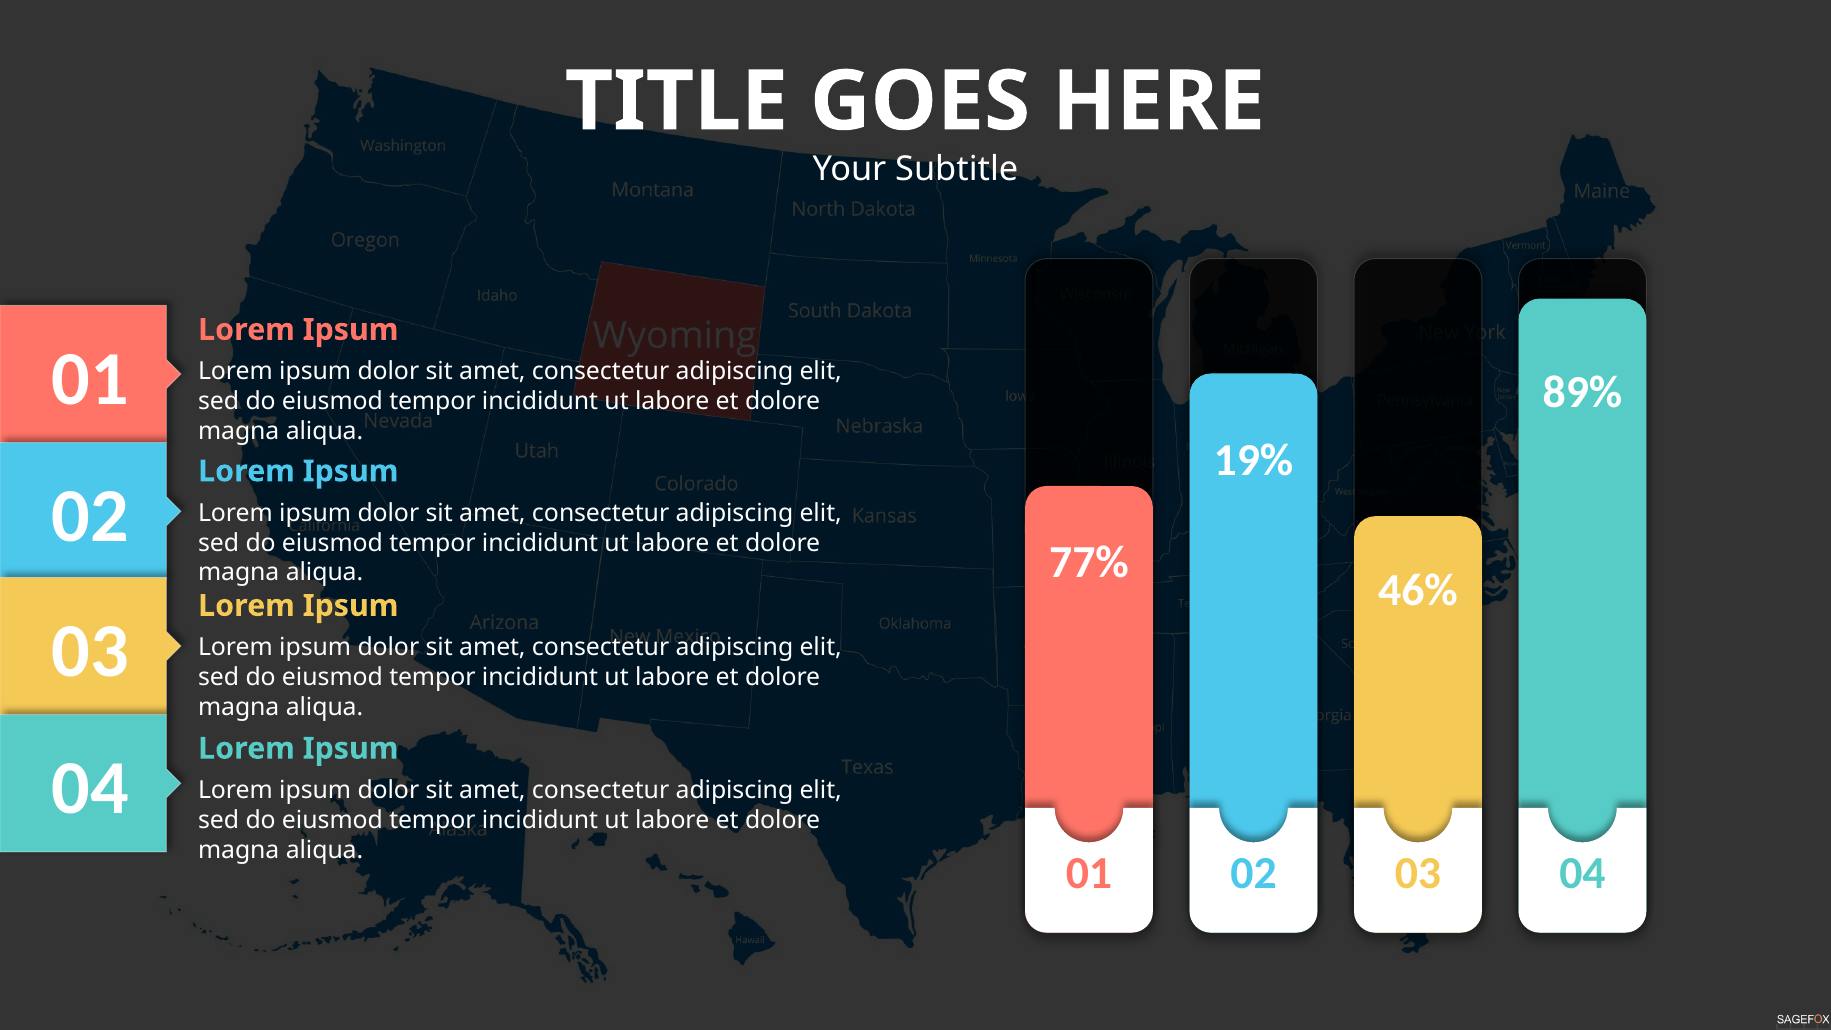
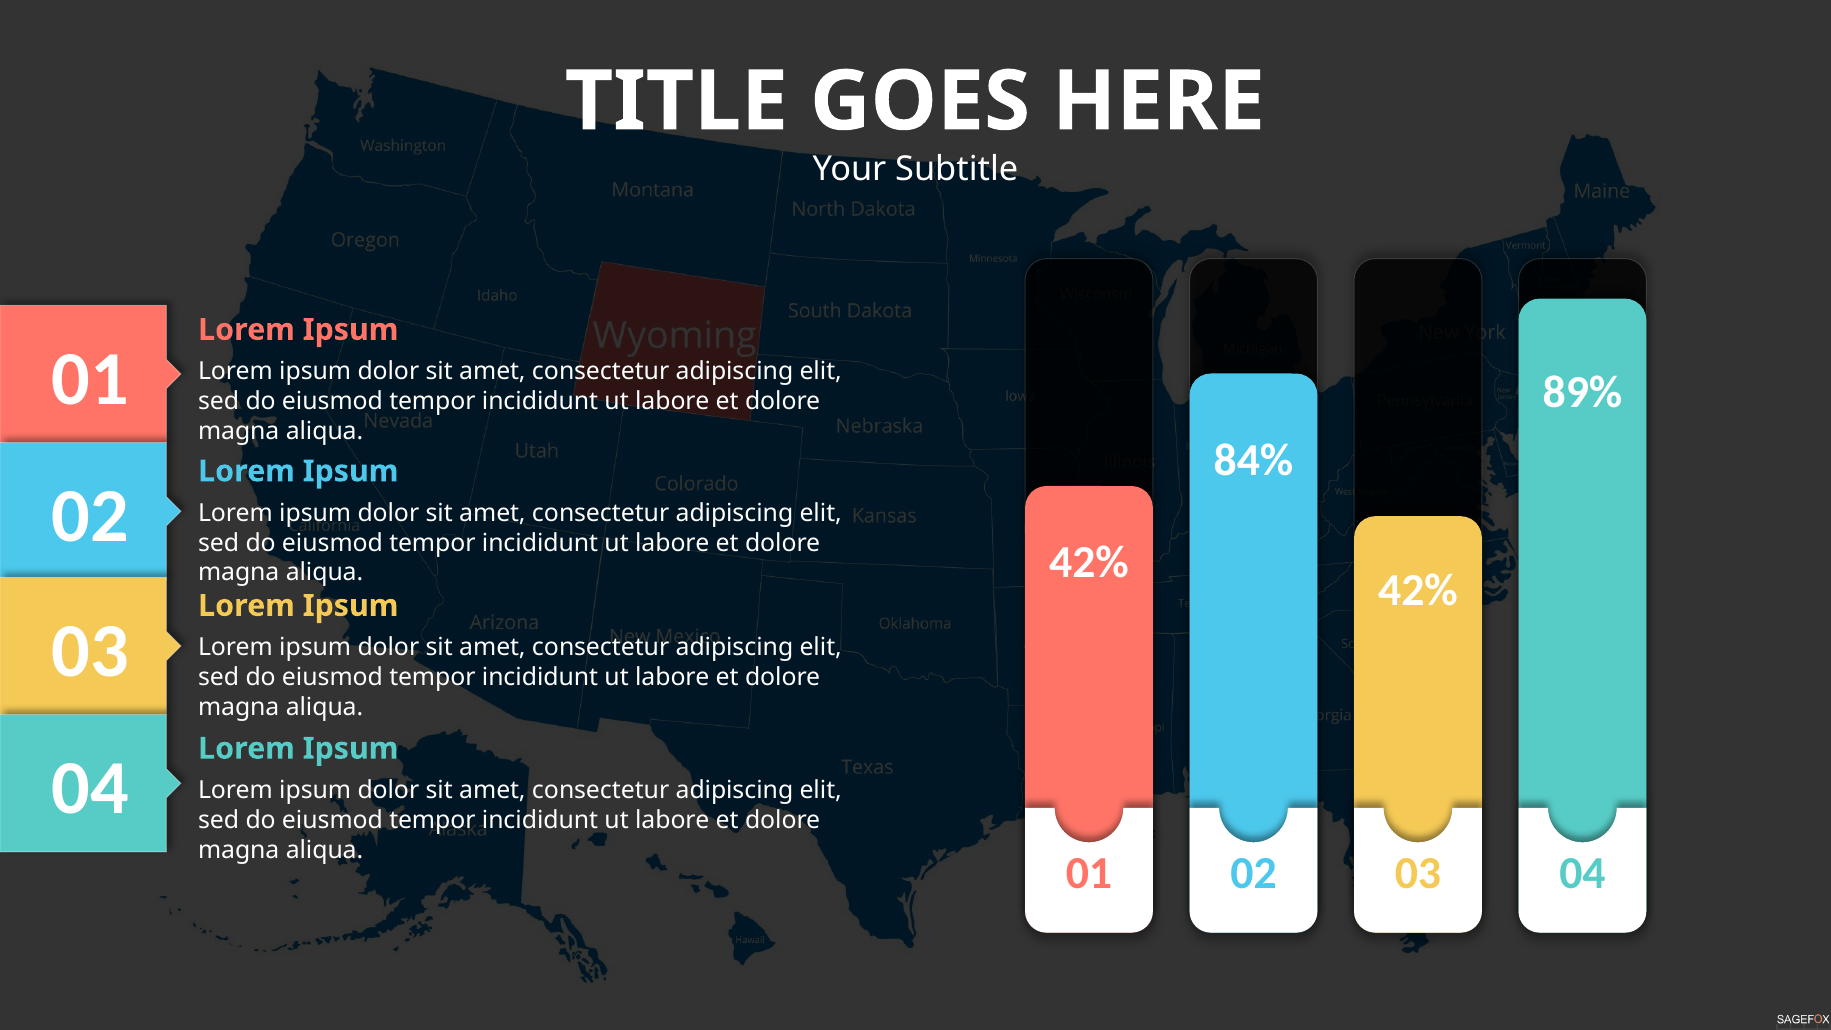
19%: 19% -> 84%
77% at (1089, 563): 77% -> 42%
46% at (1418, 590): 46% -> 42%
